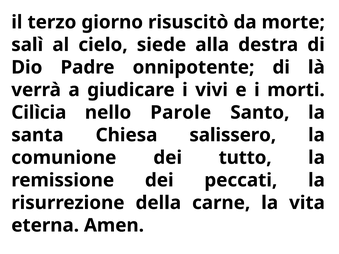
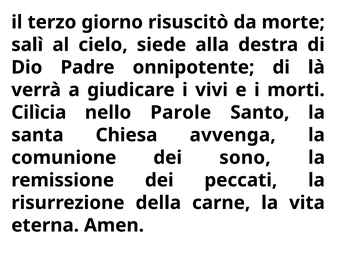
salissero: salissero -> avvenga
tutto: tutto -> sono
